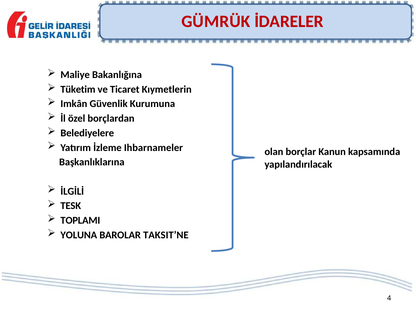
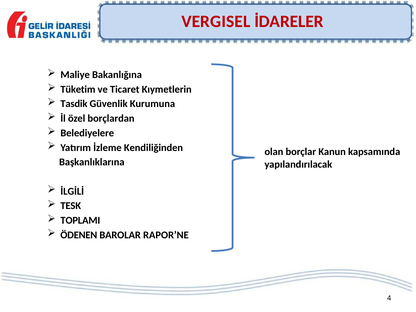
GÜMRÜK: GÜMRÜK -> VERGISEL
Imkân: Imkân -> Tasdik
Ihbarnameler: Ihbarnameler -> Kendiliğinden
YOLUNA: YOLUNA -> ÖDENEN
TAKSIT’NE: TAKSIT’NE -> RAPOR’NE
